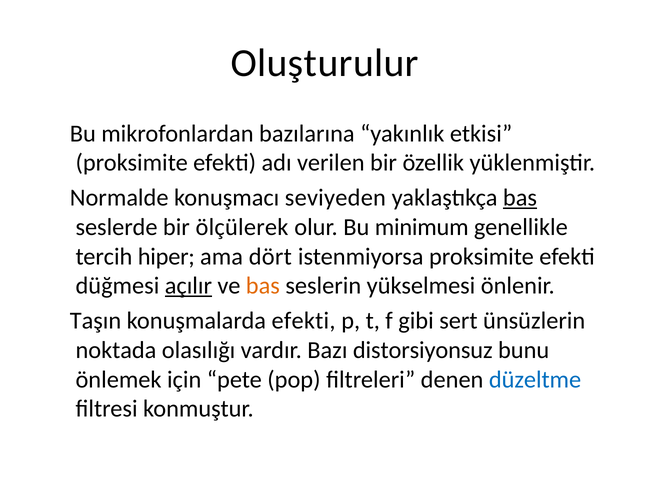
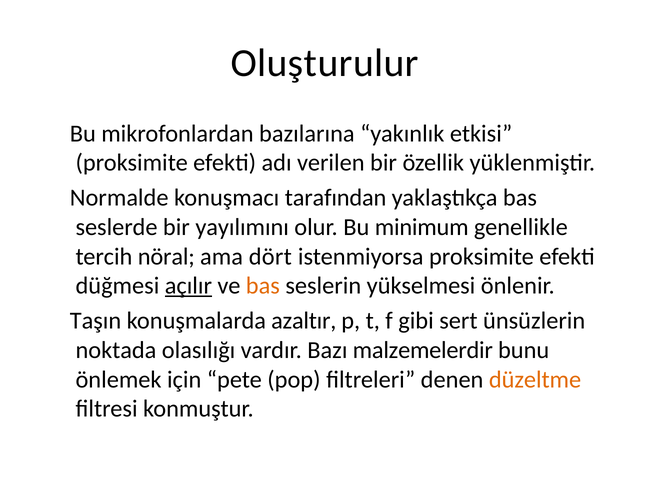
seviyeden: seviyeden -> tarafından
bas at (520, 198) underline: present -> none
ölçülerek: ölçülerek -> yayılımını
hiper: hiper -> nöral
konuşmalarda efekti: efekti -> azaltır
distorsiyonsuz: distorsiyonsuz -> malzemelerdir
düzeltme colour: blue -> orange
